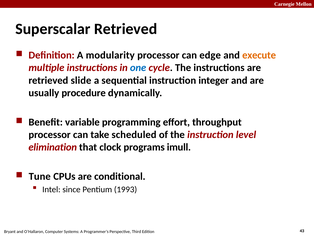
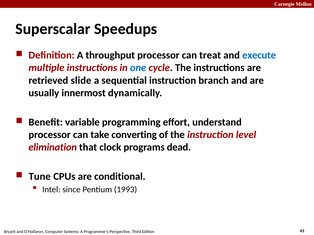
Superscalar Retrieved: Retrieved -> Speedups
modularity: modularity -> throughput
edge: edge -> treat
execute colour: orange -> blue
integer: integer -> branch
procedure: procedure -> innermost
throughput: throughput -> understand
scheduled: scheduled -> converting
imull: imull -> dead
